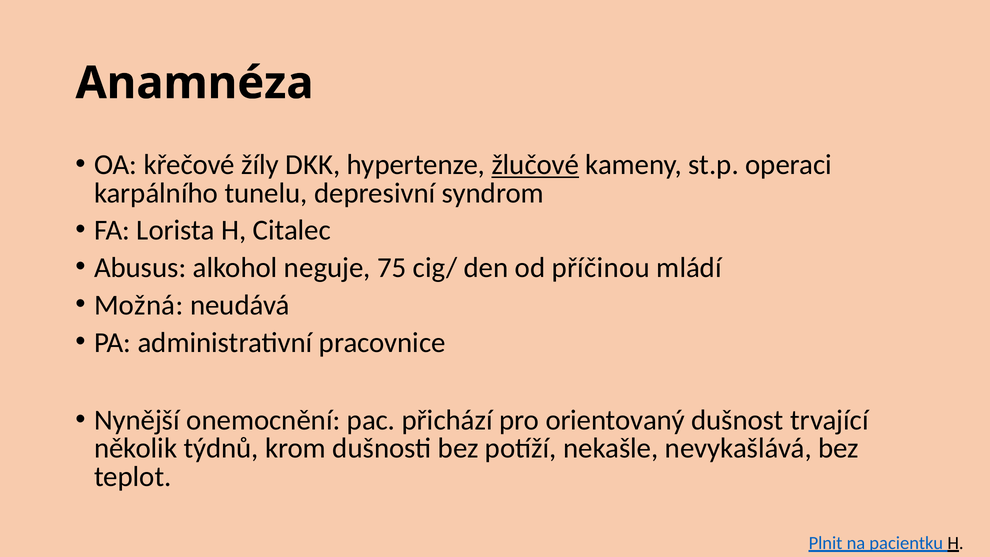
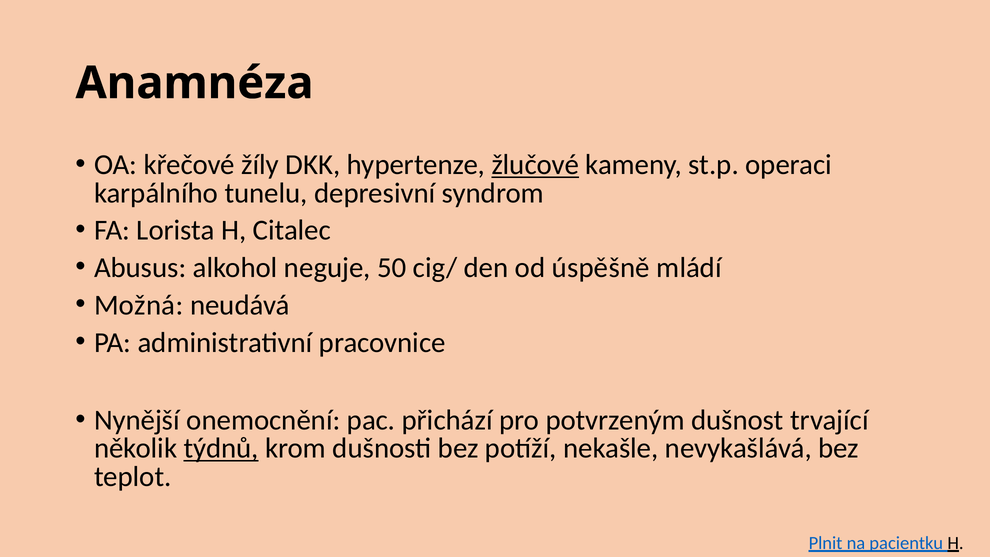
75: 75 -> 50
příčinou: příčinou -> úspěšně
orientovaný: orientovaný -> potvrzeným
týdnů underline: none -> present
